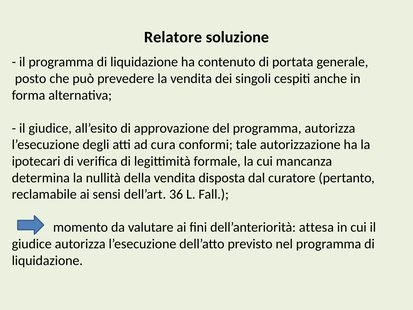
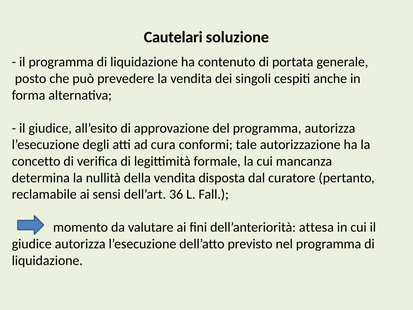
Relatore: Relatore -> Cautelari
ipotecari: ipotecari -> concetto
